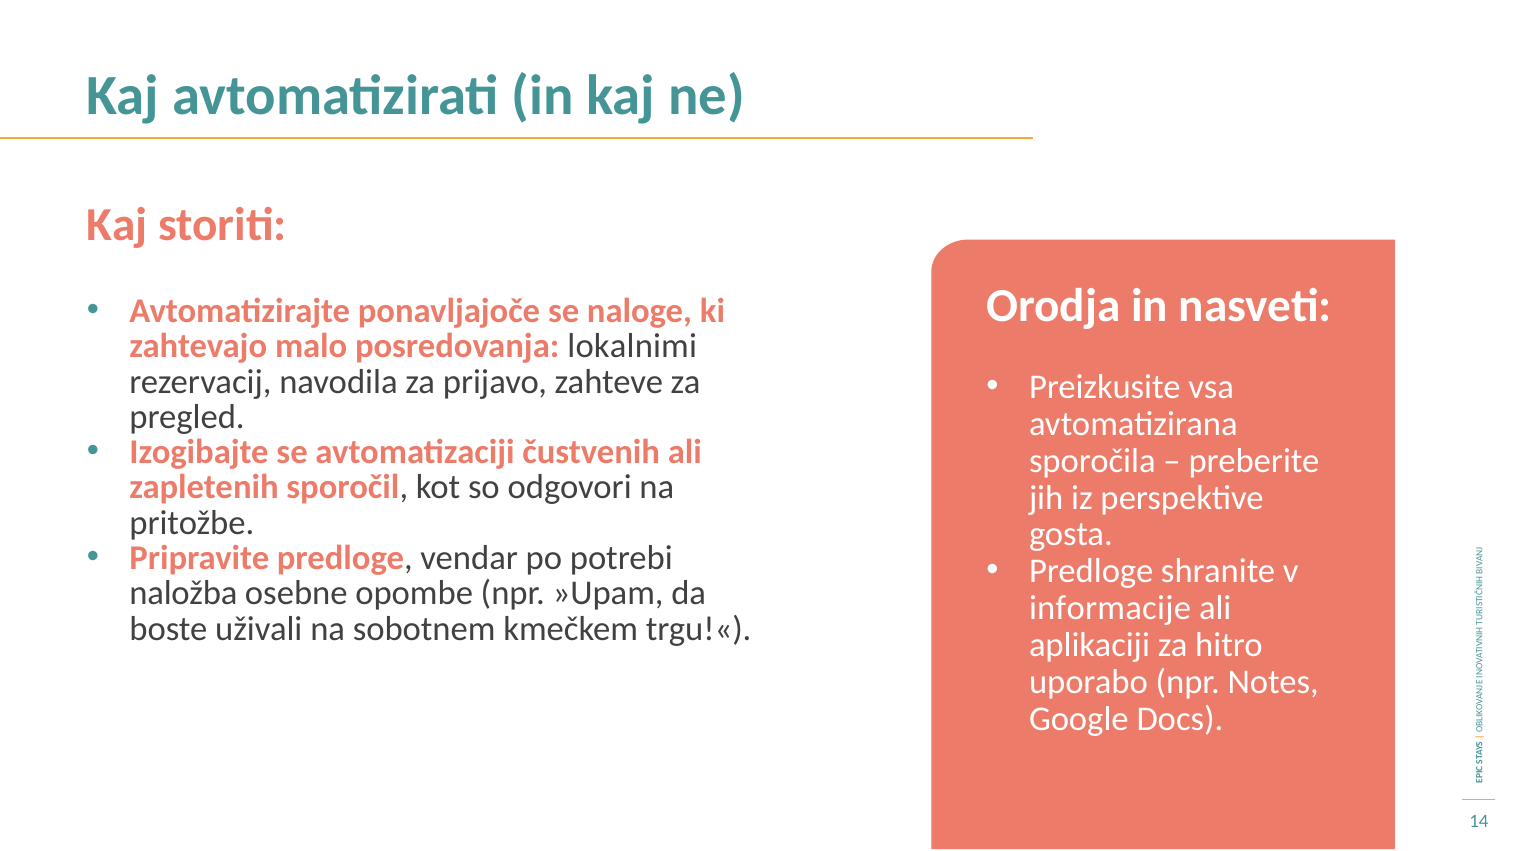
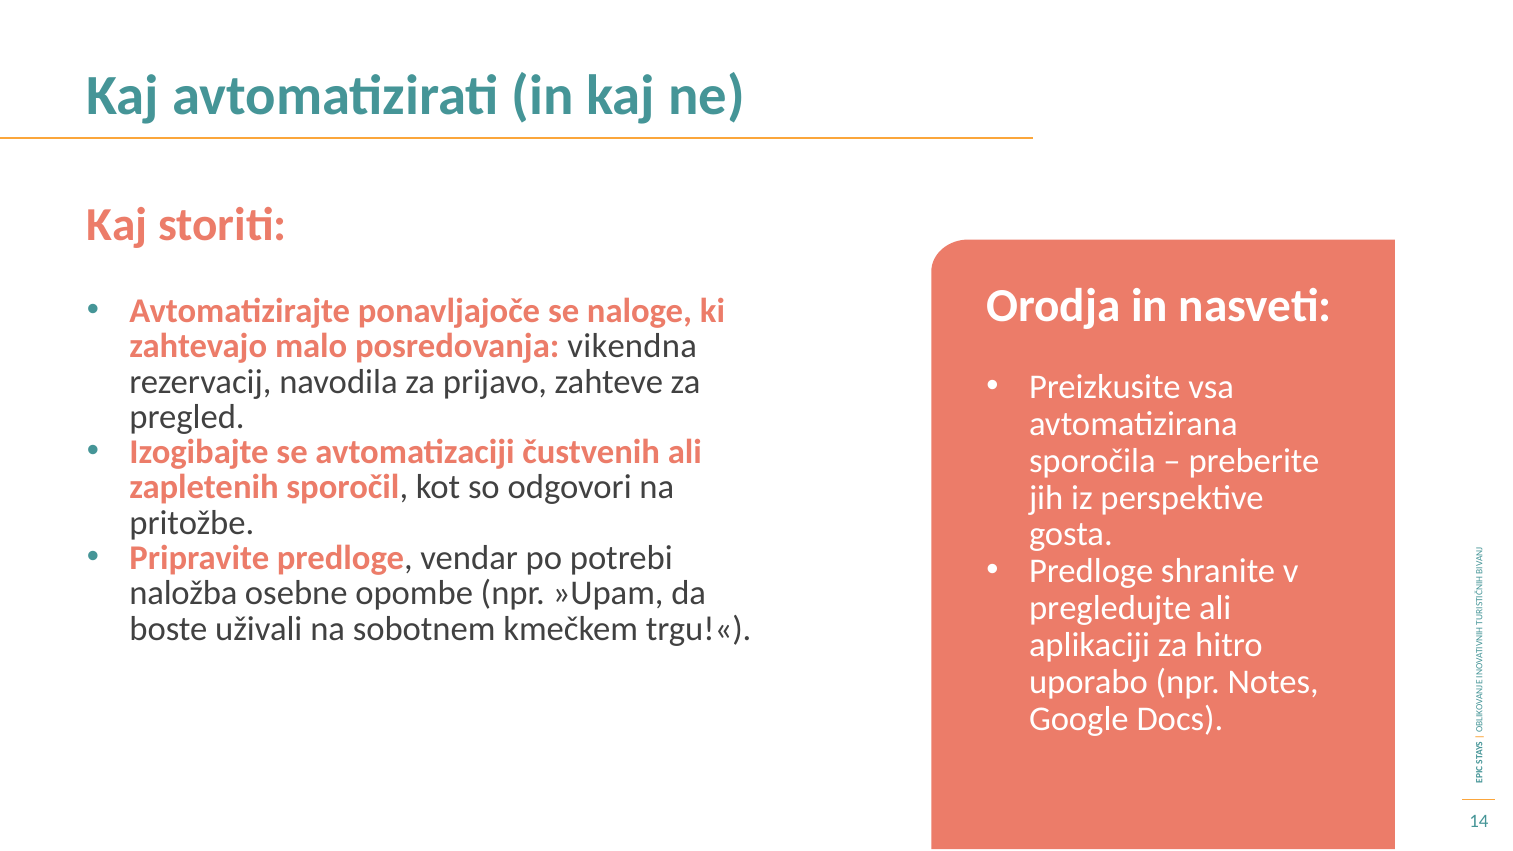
lokalnimi: lokalnimi -> vikendna
informacije: informacije -> pregledujte
